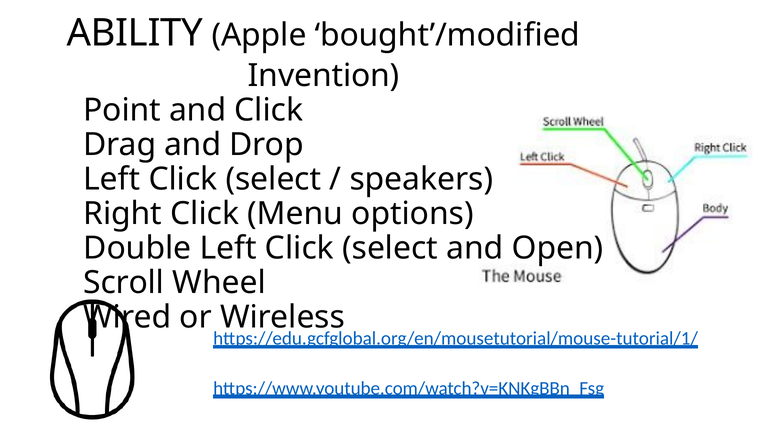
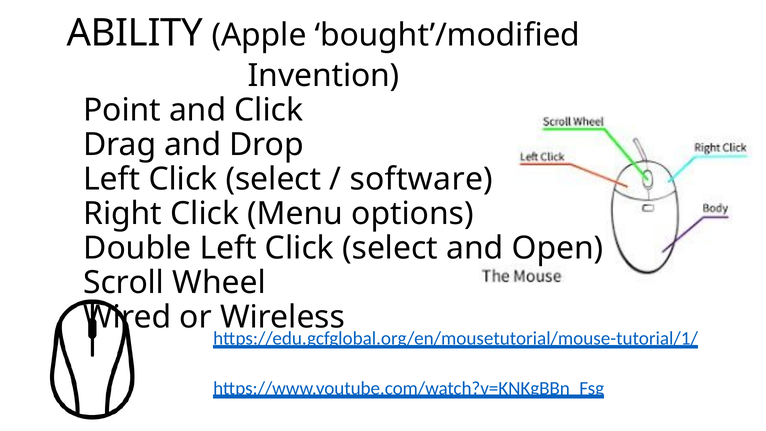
speakers: speakers -> software
